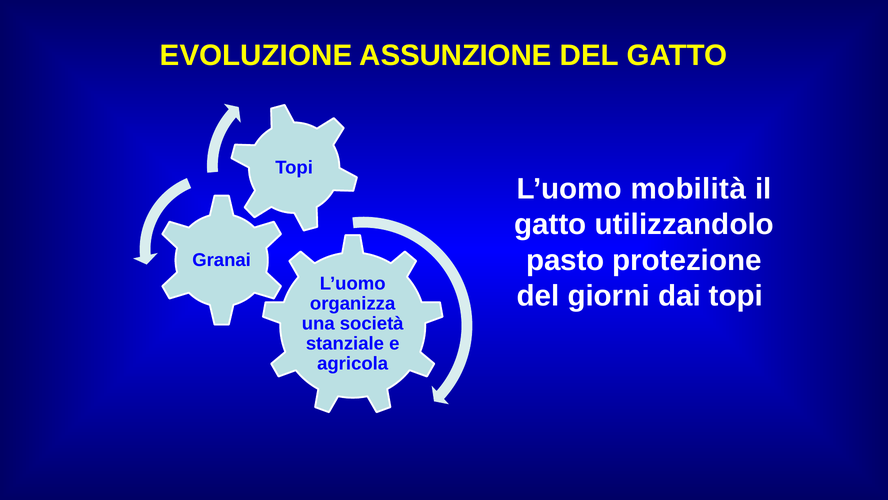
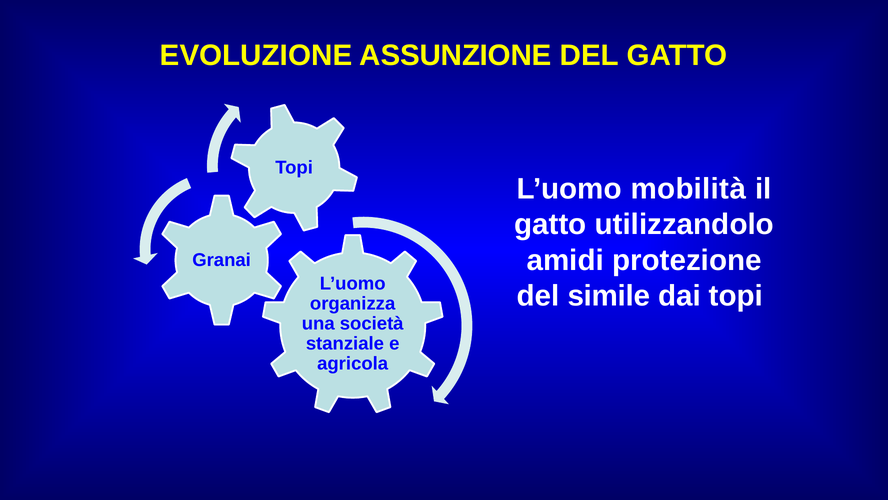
pasto: pasto -> amidi
giorni: giorni -> simile
